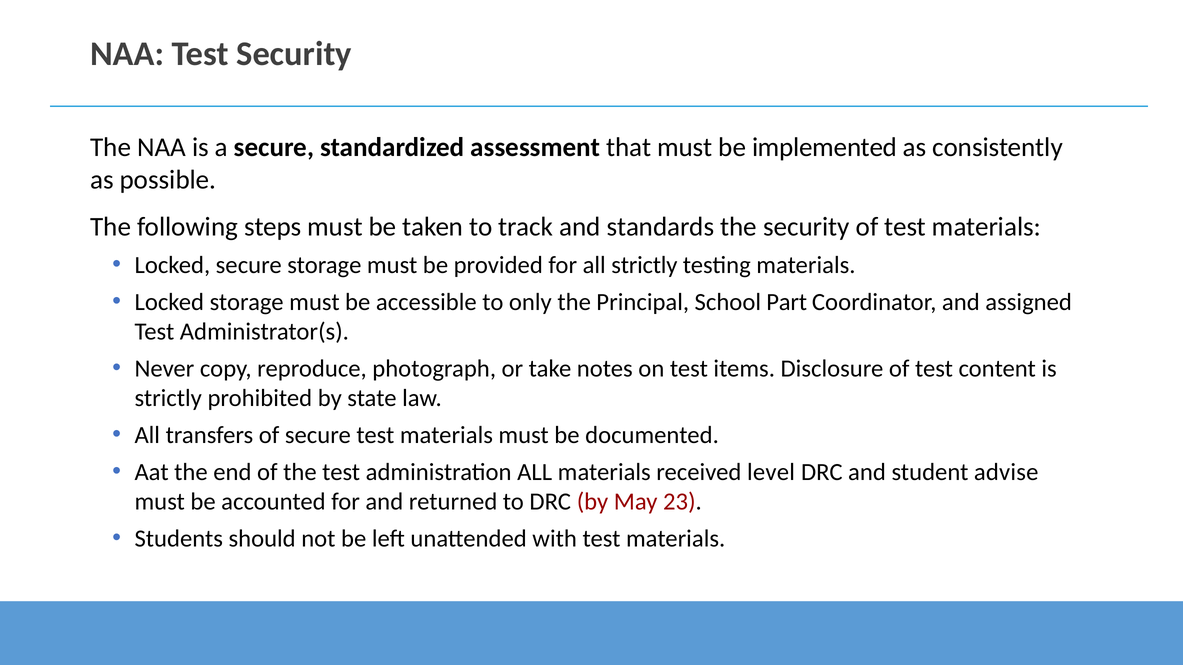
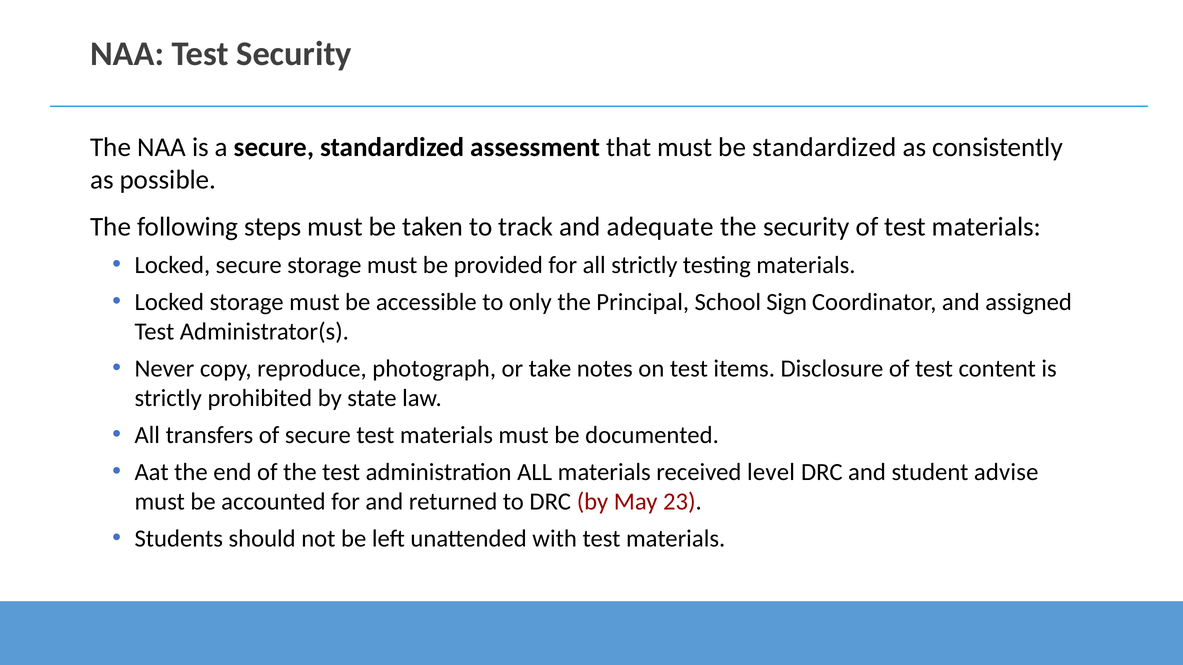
be implemented: implemented -> standardized
standards: standards -> adequate
Part: Part -> Sign
